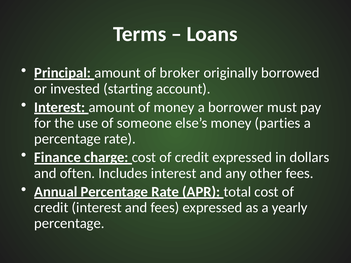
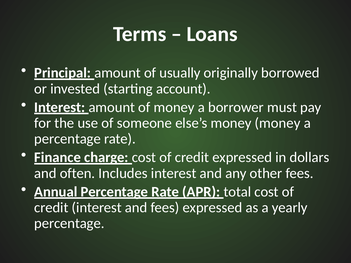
broker: broker -> usually
money parties: parties -> money
